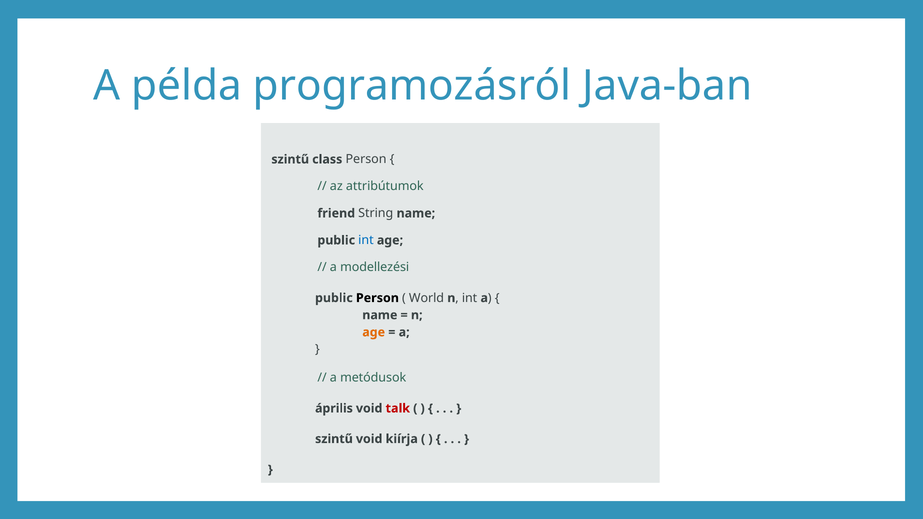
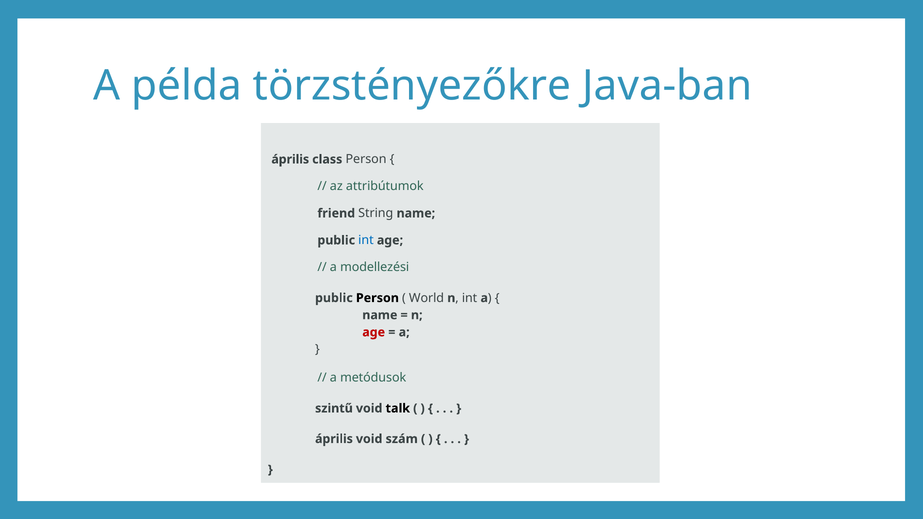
programozásról: programozásról -> törzstényezőkre
szintű at (290, 159): szintű -> április
age at (374, 332) colour: orange -> red
április: április -> szintű
talk colour: red -> black
szintű at (334, 439): szintű -> április
kiírja: kiírja -> szám
